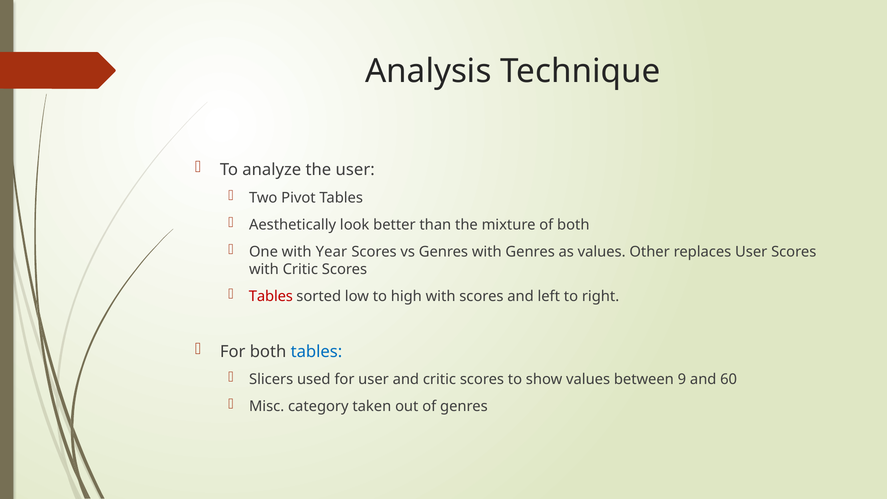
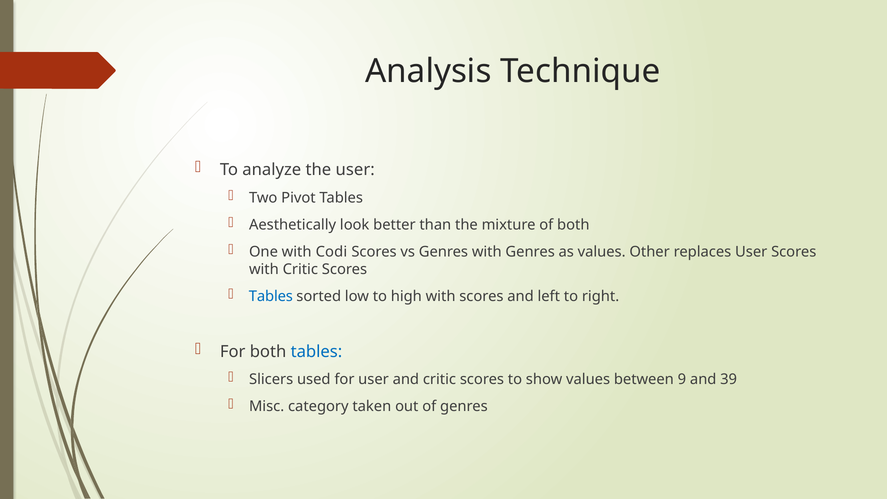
Year: Year -> Codi
Tables at (271, 296) colour: red -> blue
60: 60 -> 39
